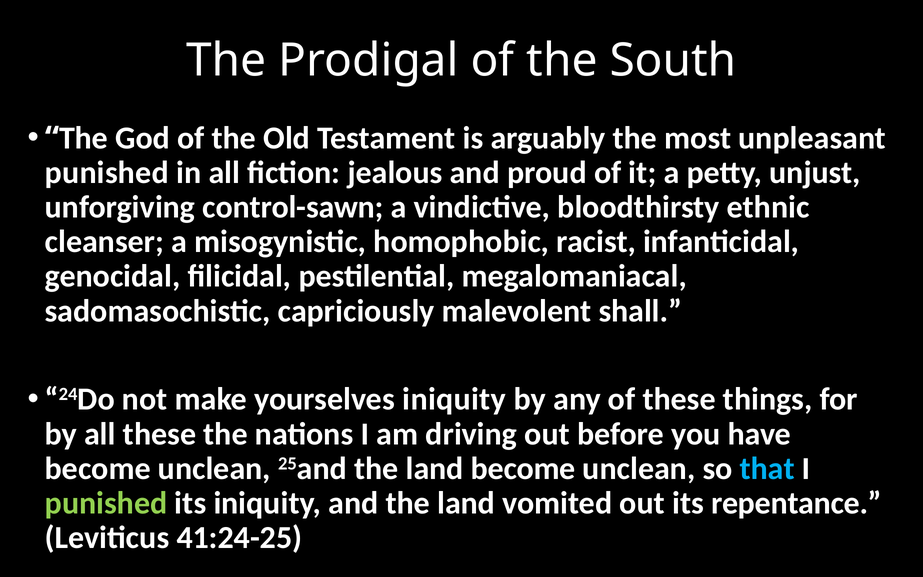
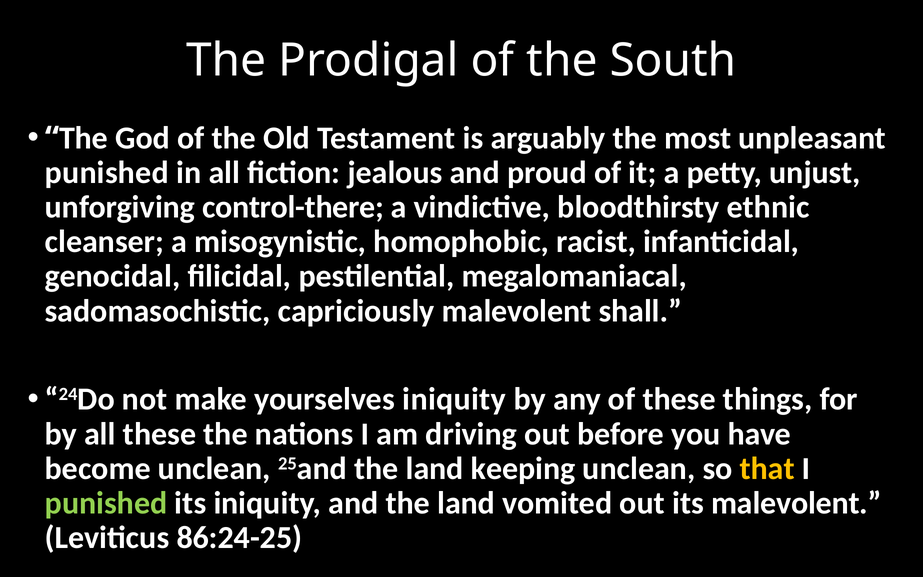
control-sawn: control-sawn -> control-there
land become: become -> keeping
that colour: light blue -> yellow
its repentance: repentance -> malevolent
41:24-25: 41:24-25 -> 86:24-25
